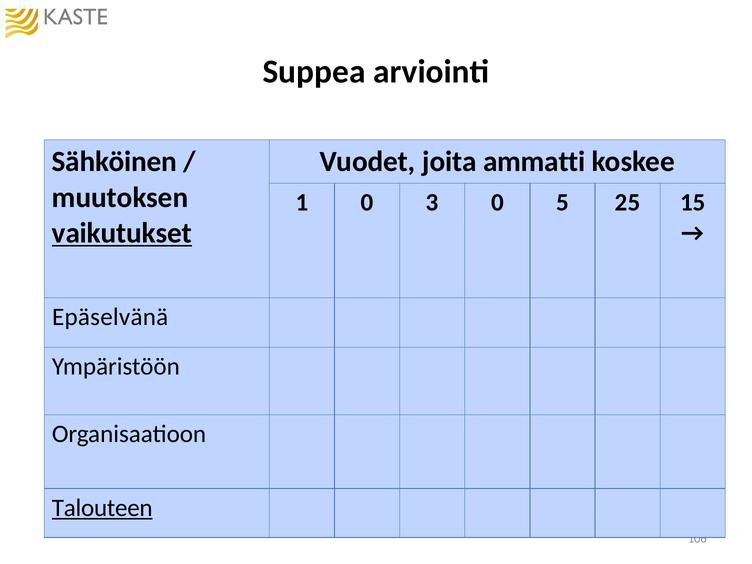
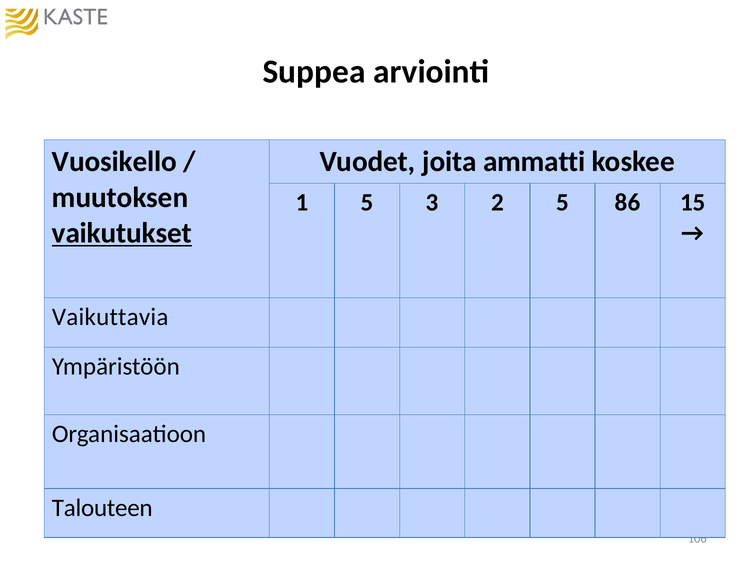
Sähköinen: Sähköinen -> Vuosikello
1 0: 0 -> 5
3 0: 0 -> 2
25: 25 -> 86
Epäselvänä: Epäselvänä -> Vaikuttavia
Talouteen underline: present -> none
